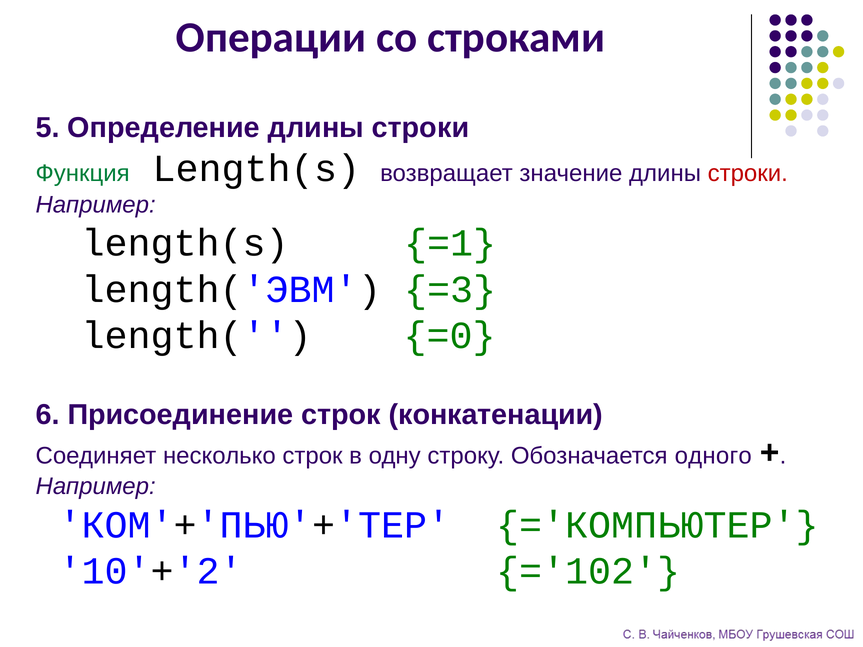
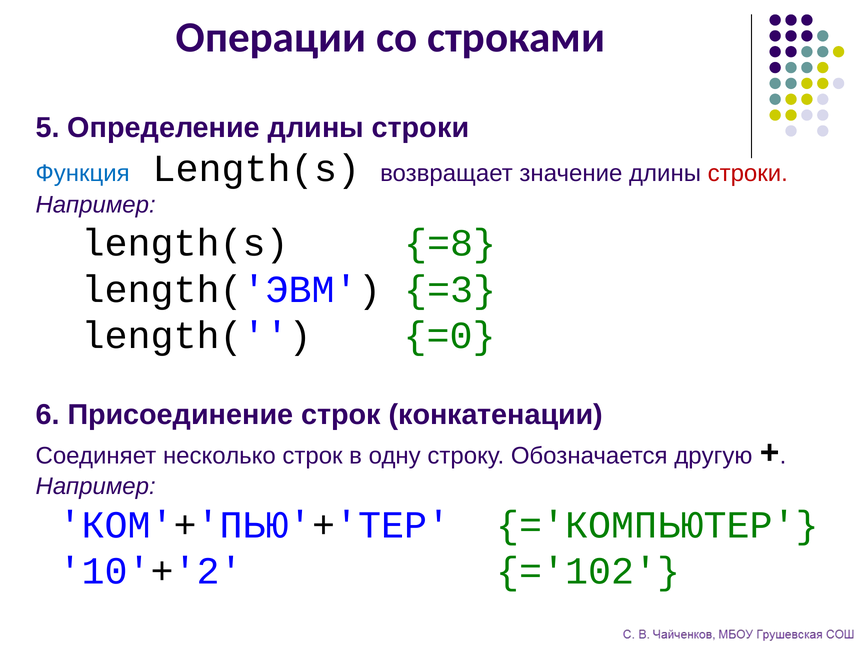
Функция colour: green -> blue
=1: =1 -> =8
одного: одного -> другую
